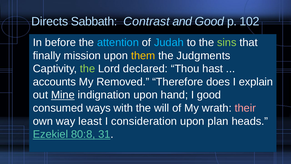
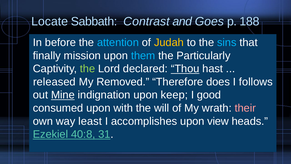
Directs: Directs -> Locate
and Good: Good -> Goes
102: 102 -> 188
Judah colour: light blue -> yellow
sins colour: light green -> light blue
them colour: yellow -> light blue
Judgments: Judgments -> Particularly
Thou underline: none -> present
accounts: accounts -> released
explain: explain -> follows
hand: hand -> keep
consumed ways: ways -> upon
consideration: consideration -> accomplishes
plan: plan -> view
80:8: 80:8 -> 40:8
